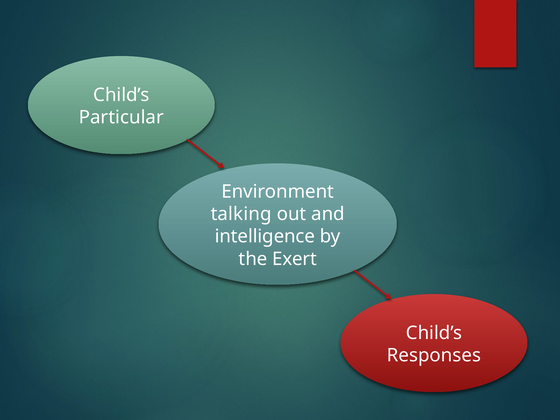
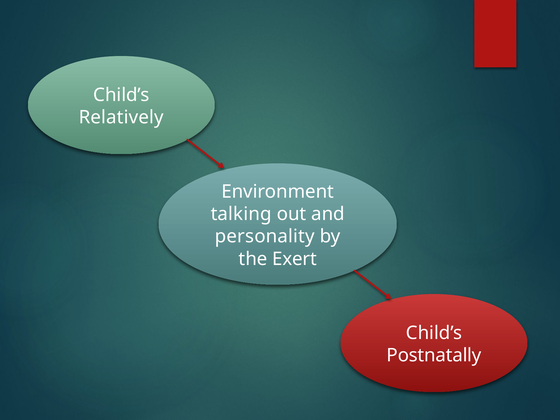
Particular: Particular -> Relatively
intelligence: intelligence -> personality
Responses: Responses -> Postnatally
